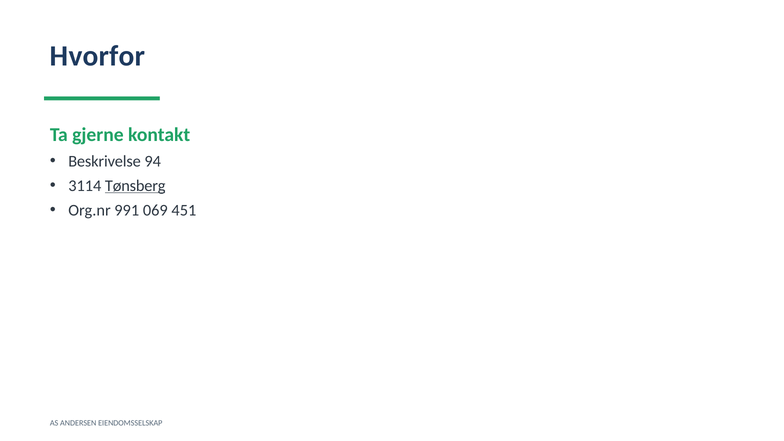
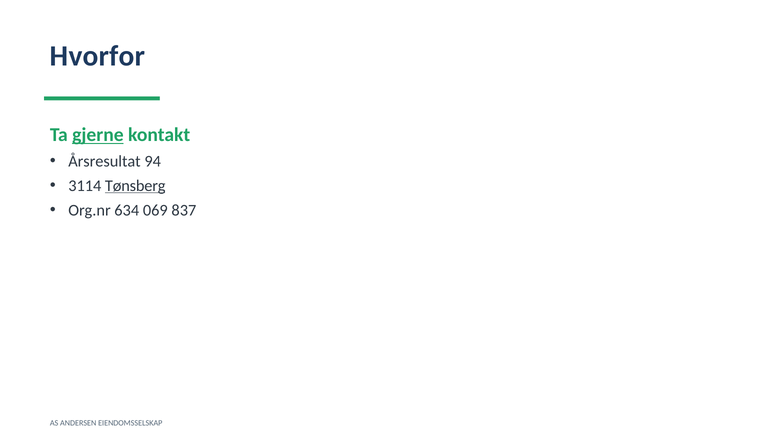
gjerne underline: none -> present
Beskrivelse: Beskrivelse -> Årsresultat
991: 991 -> 634
451: 451 -> 837
